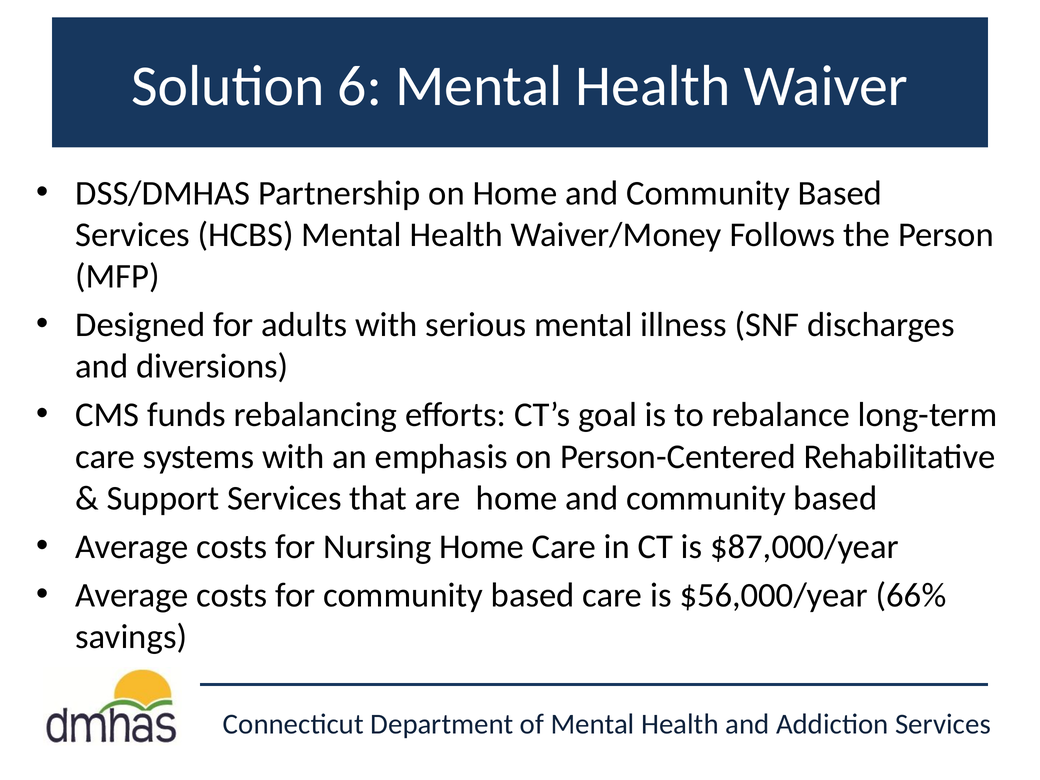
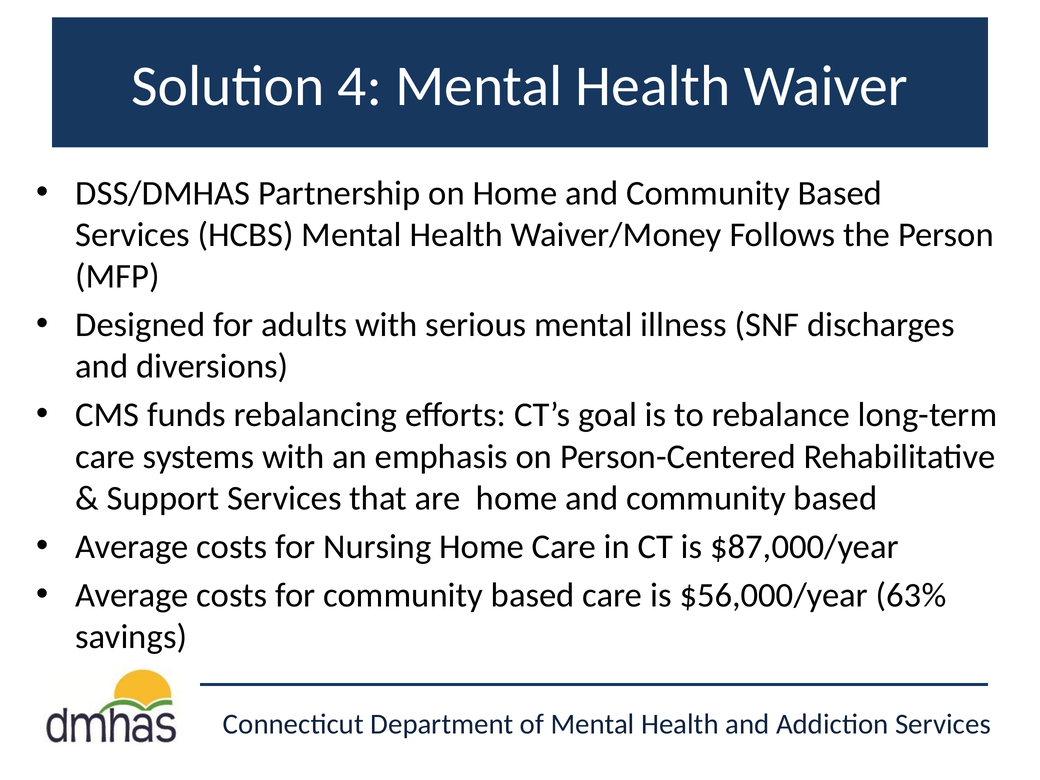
6: 6 -> 4
66%: 66% -> 63%
